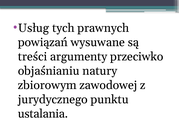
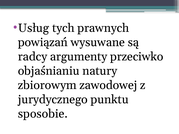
treści: treści -> radcy
ustalania: ustalania -> sposobie
